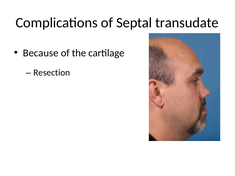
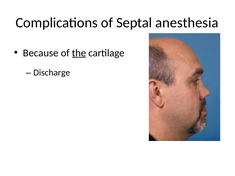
transudate: transudate -> anesthesia
the underline: none -> present
Resection: Resection -> Discharge
